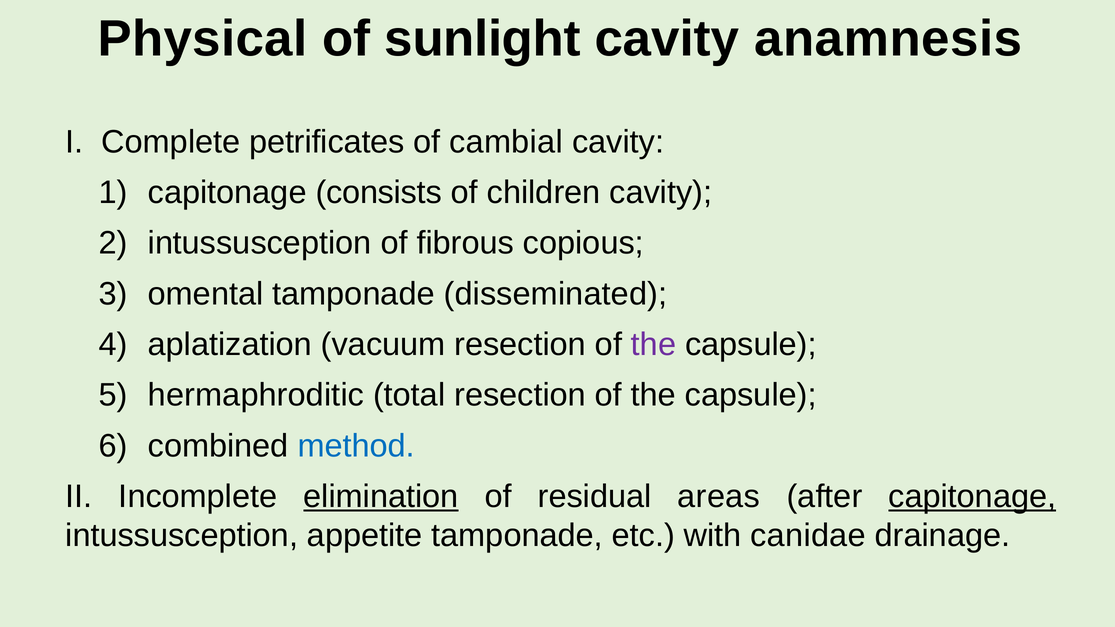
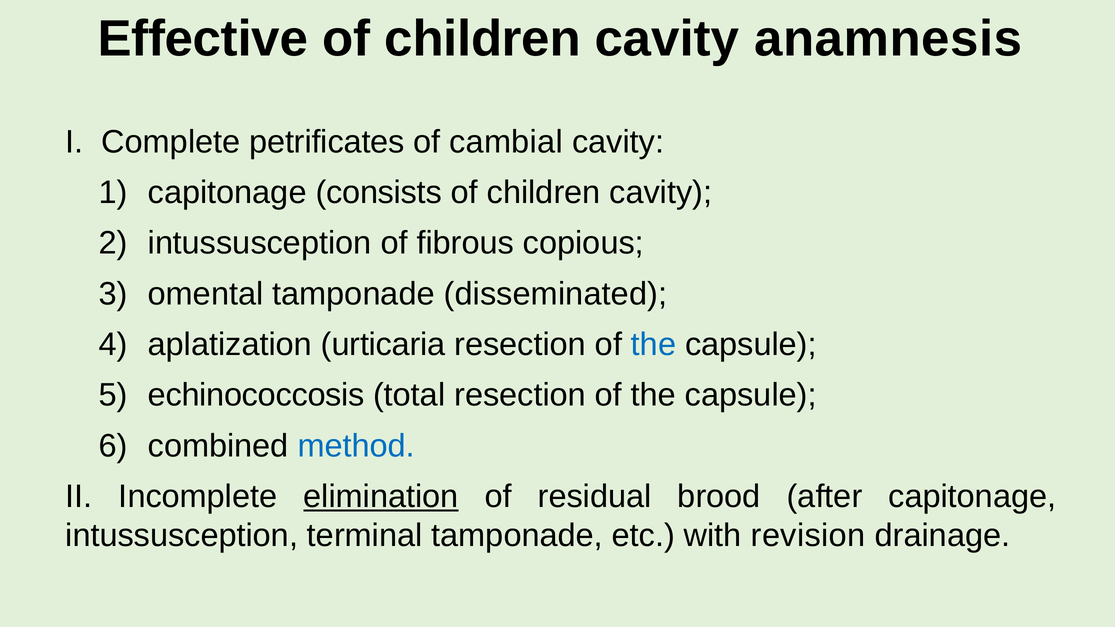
Physical: Physical -> Effective
sunlight at (483, 39): sunlight -> children
vacuum: vacuum -> urticaria
the at (654, 345) colour: purple -> blue
hermaphroditic: hermaphroditic -> echinococcosis
areas: areas -> brood
capitonage at (972, 497) underline: present -> none
appetite: appetite -> terminal
canidae: canidae -> revision
